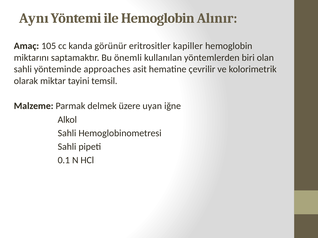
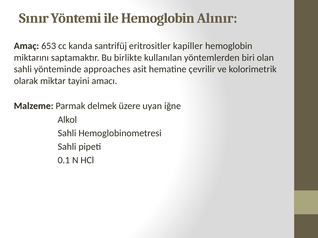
Aynı: Aynı -> Sınır
105: 105 -> 653
görünür: görünür -> santrifüj
önemli: önemli -> birlikte
temsil: temsil -> amacı
